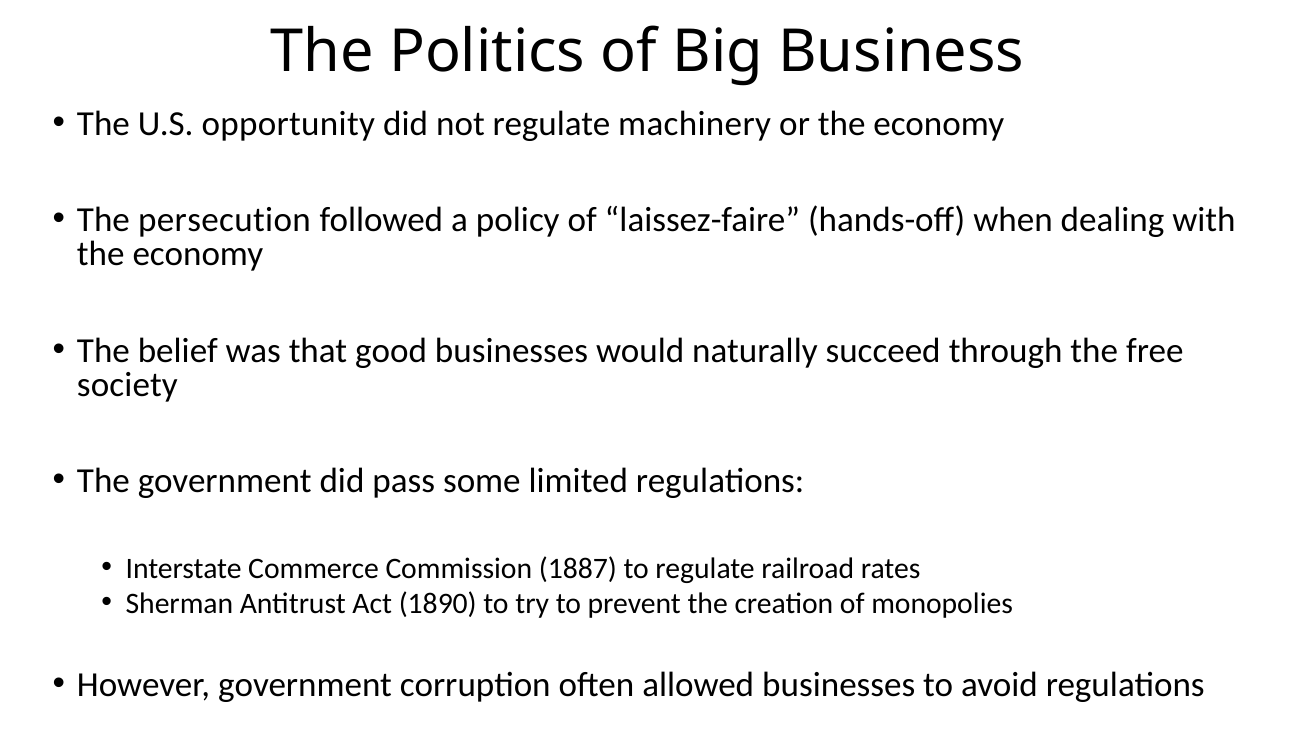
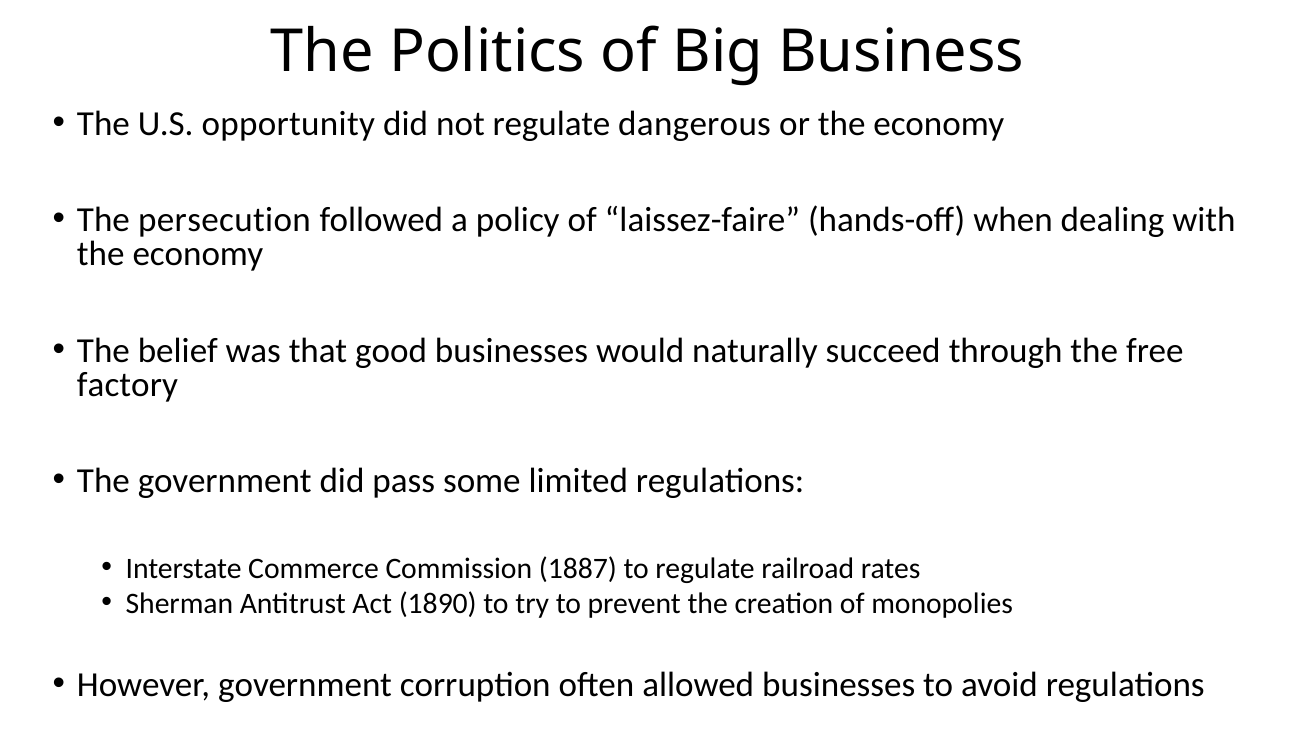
machinery: machinery -> dangerous
society: society -> factory
